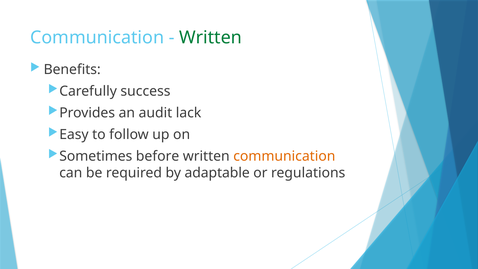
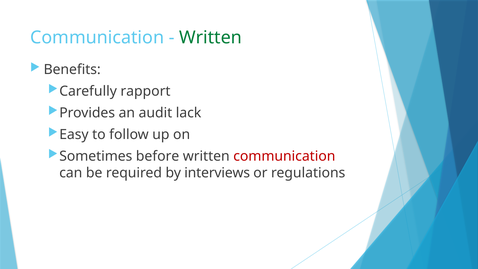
success: success -> rapport
communication at (284, 156) colour: orange -> red
adaptable: adaptable -> interviews
